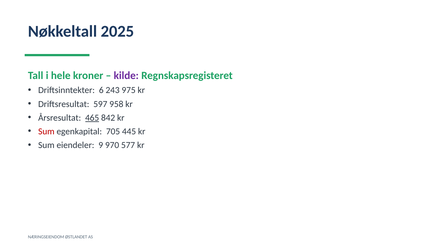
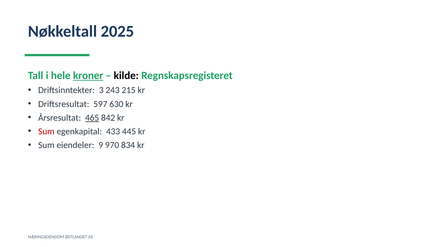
kroner underline: none -> present
kilde colour: purple -> black
6: 6 -> 3
975: 975 -> 215
958: 958 -> 630
705: 705 -> 433
577: 577 -> 834
